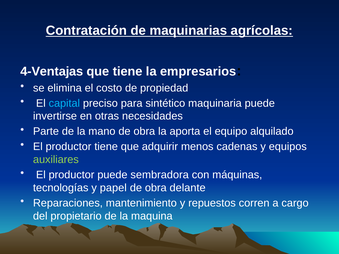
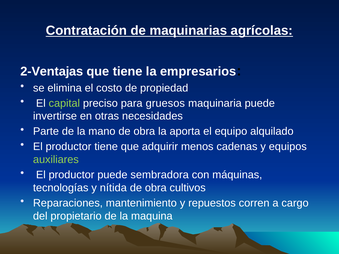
4-Ventajas: 4-Ventajas -> 2-Ventajas
capital colour: light blue -> light green
sintético: sintético -> gruesos
papel: papel -> nítida
delante: delante -> cultivos
